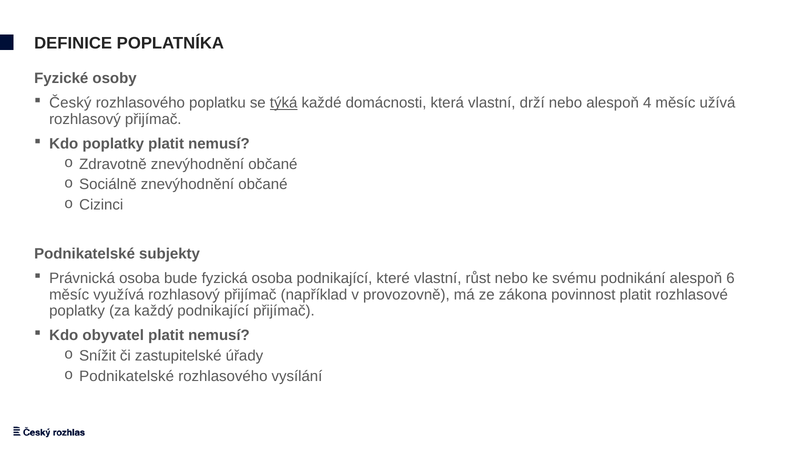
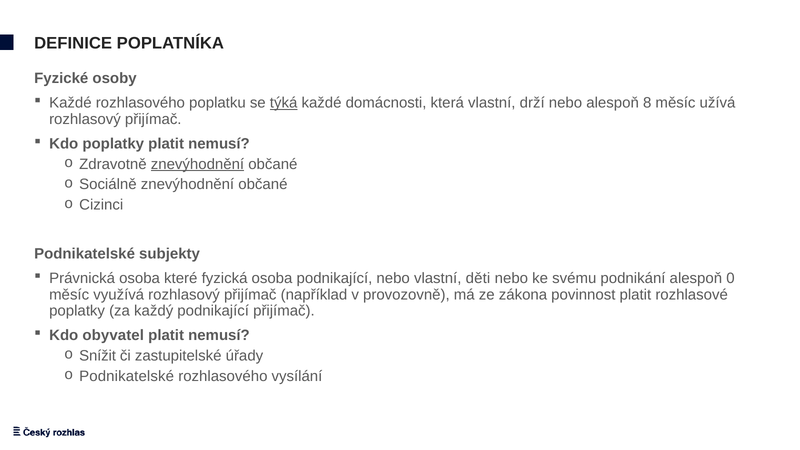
Český at (70, 103): Český -> Každé
4: 4 -> 8
znevýhodnění at (197, 164) underline: none -> present
bude: bude -> které
podnikající které: které -> nebo
růst: růst -> děti
6: 6 -> 0
